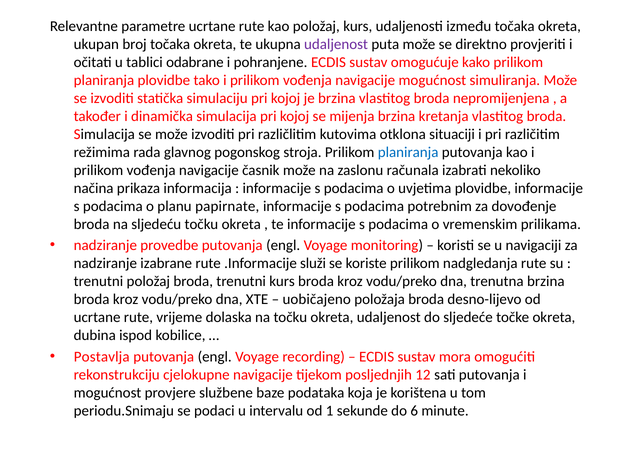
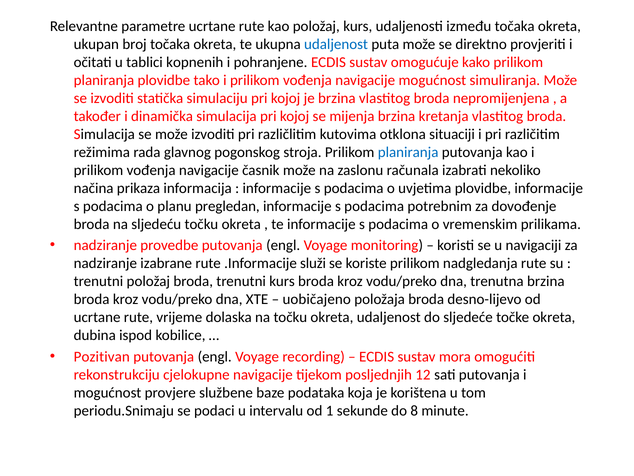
udaljenost at (336, 44) colour: purple -> blue
odabrane: odabrane -> kopnenih
papirnate: papirnate -> pregledan
Postavlja: Postavlja -> Pozitivan
6: 6 -> 8
